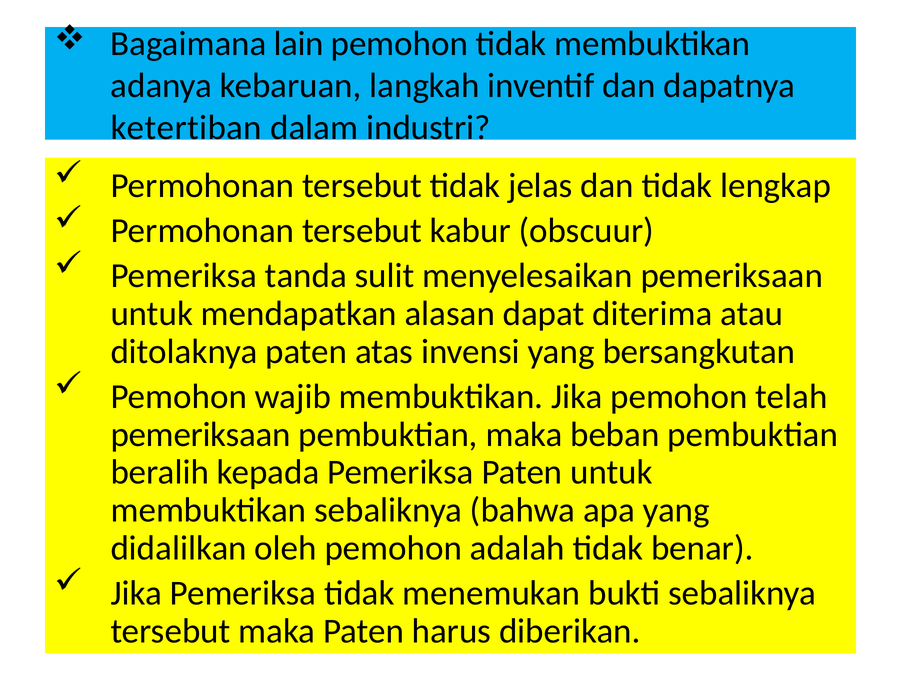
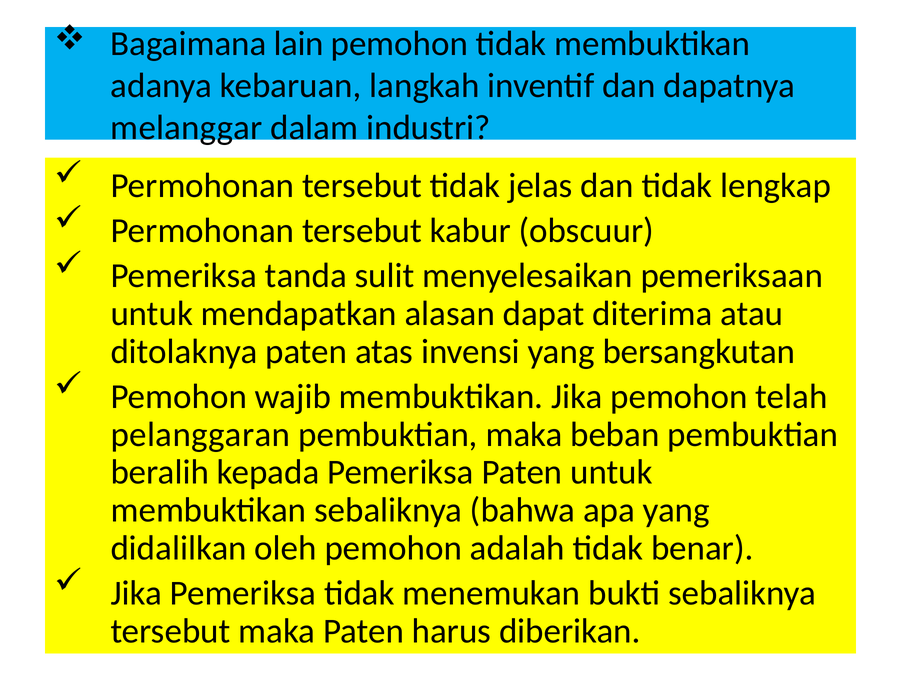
ketertiban: ketertiban -> melanggar
pemeriksaan at (201, 434): pemeriksaan -> pelanggaran
